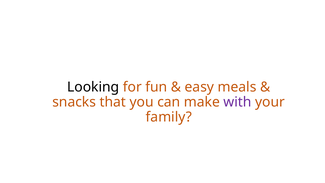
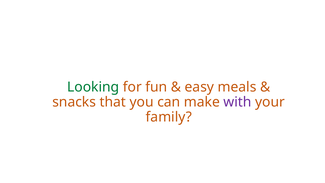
Looking colour: black -> green
